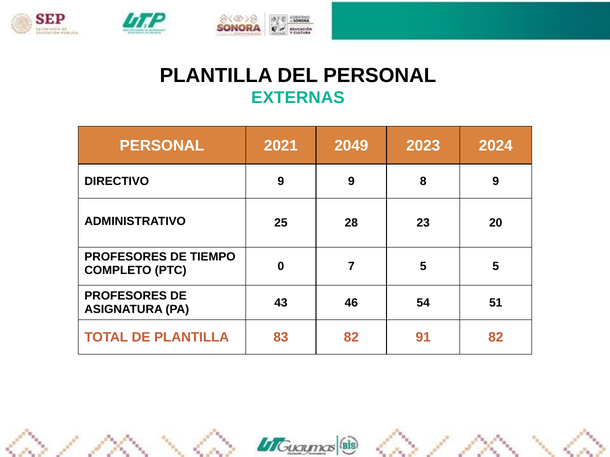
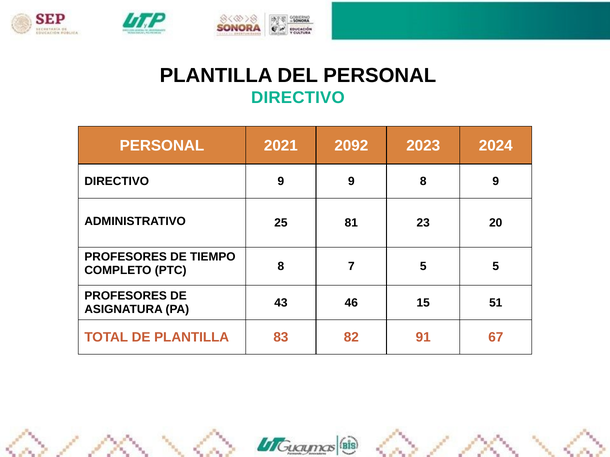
EXTERNAS at (298, 98): EXTERNAS -> DIRECTIVO
2049: 2049 -> 2092
28: 28 -> 81
PTC 0: 0 -> 8
54: 54 -> 15
91 82: 82 -> 67
